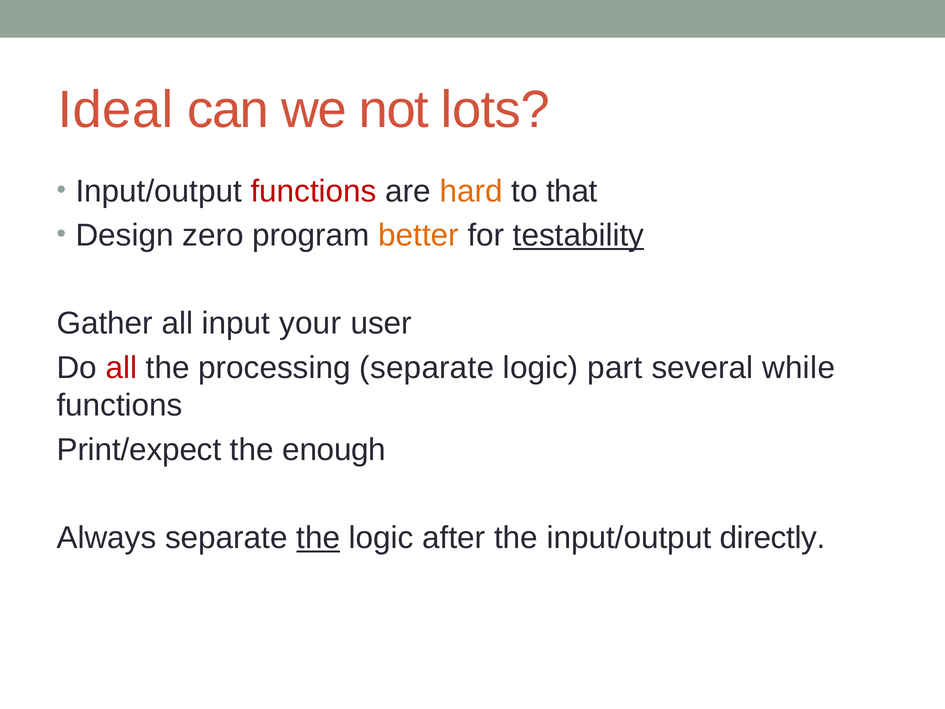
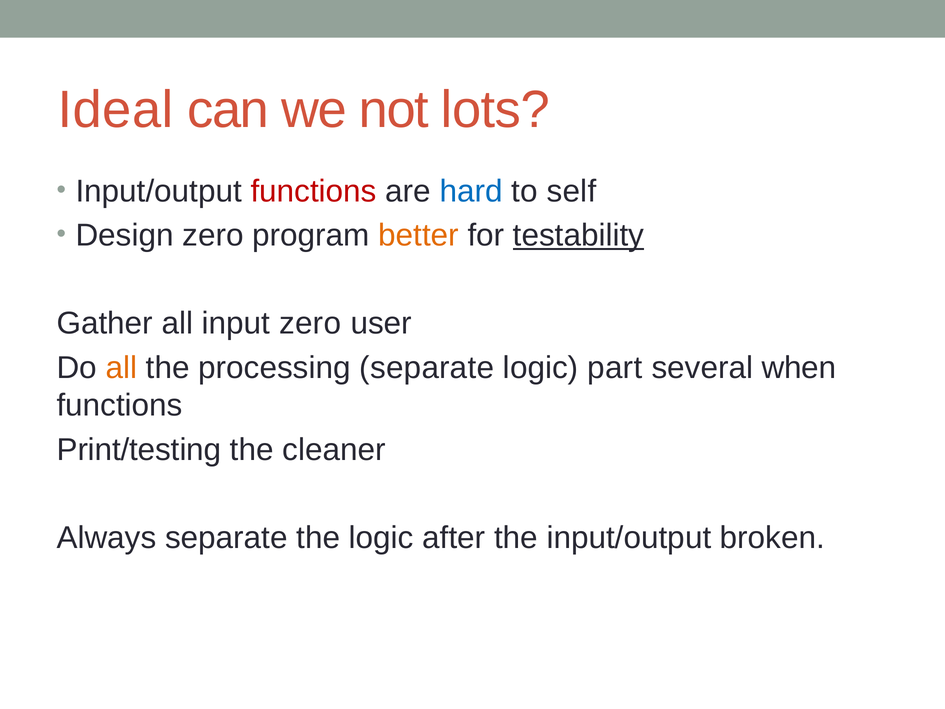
hard colour: orange -> blue
that: that -> self
input your: your -> zero
all at (121, 368) colour: red -> orange
while: while -> when
Print/expect: Print/expect -> Print/testing
enough: enough -> cleaner
the at (318, 538) underline: present -> none
directly: directly -> broken
